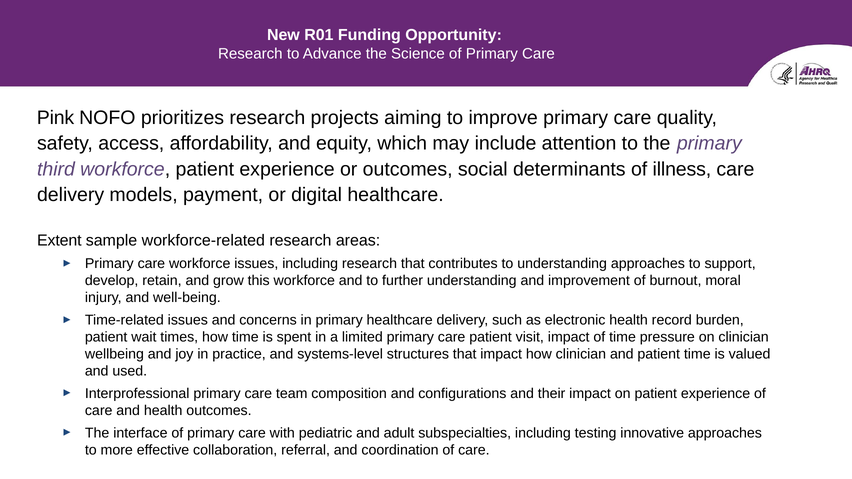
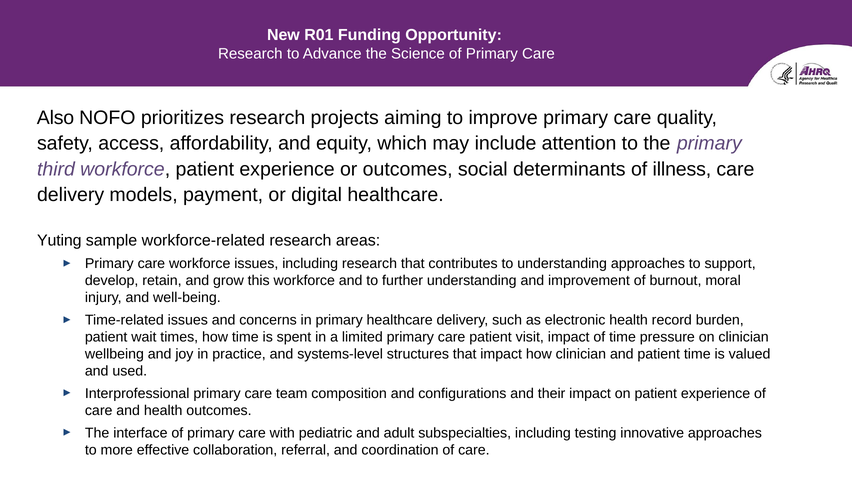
Pink: Pink -> Also
Extent: Extent -> Yuting
